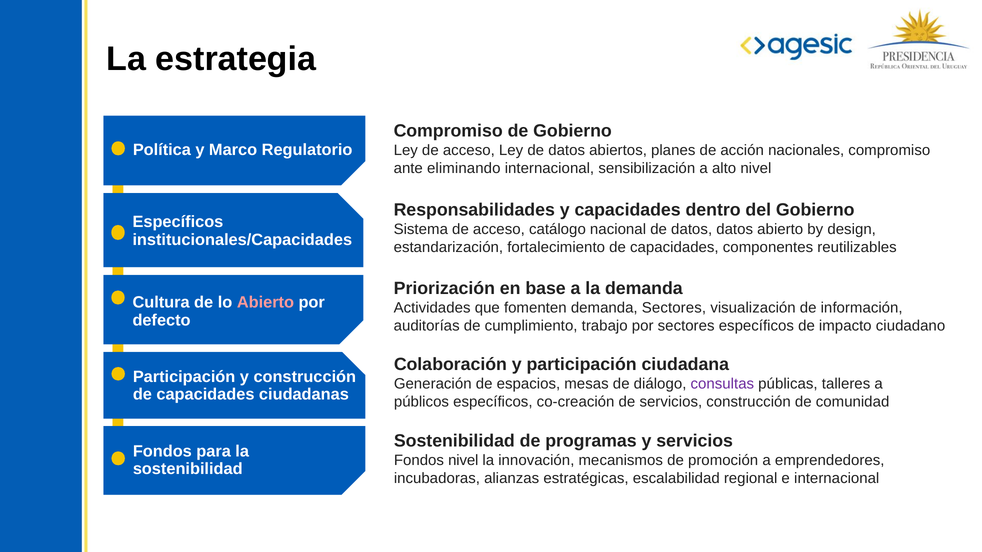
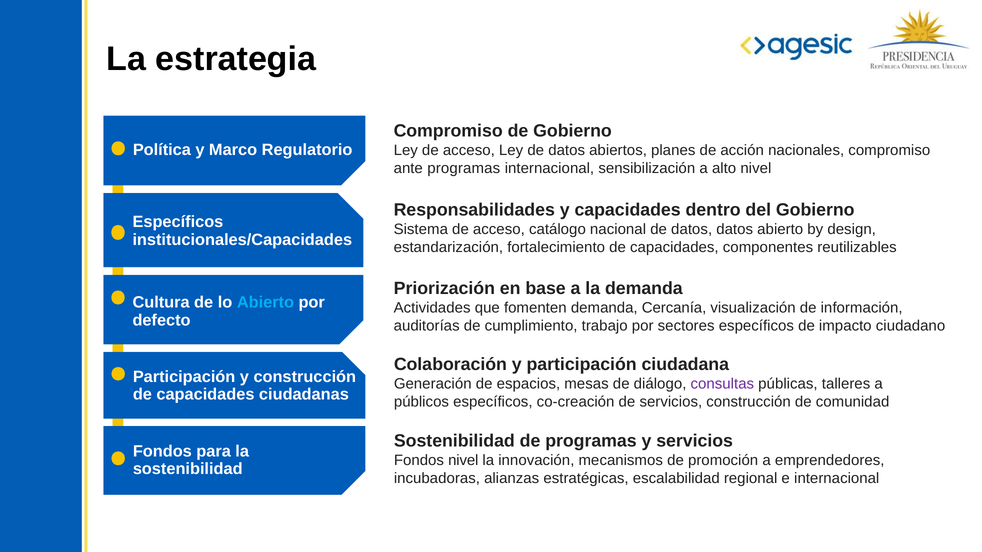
ante eliminando: eliminando -> programas
Abierto at (265, 303) colour: pink -> light blue
demanda Sectores: Sectores -> Cercanía
